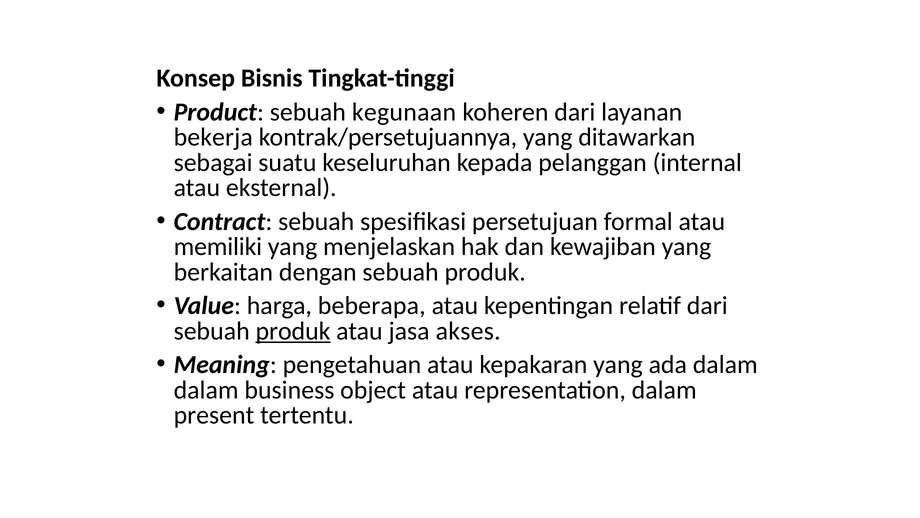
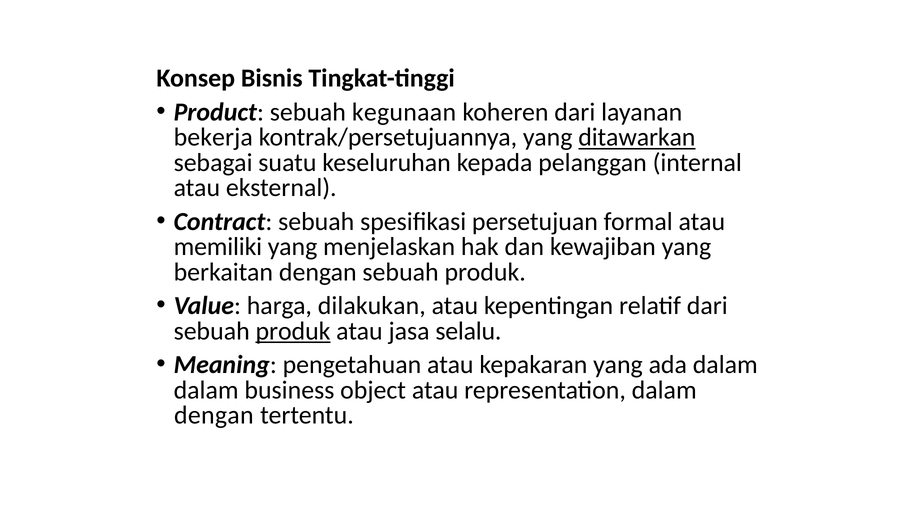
ditawarkan underline: none -> present
beberapa: beberapa -> dilakukan
akses: akses -> selalu
present at (214, 415): present -> dengan
